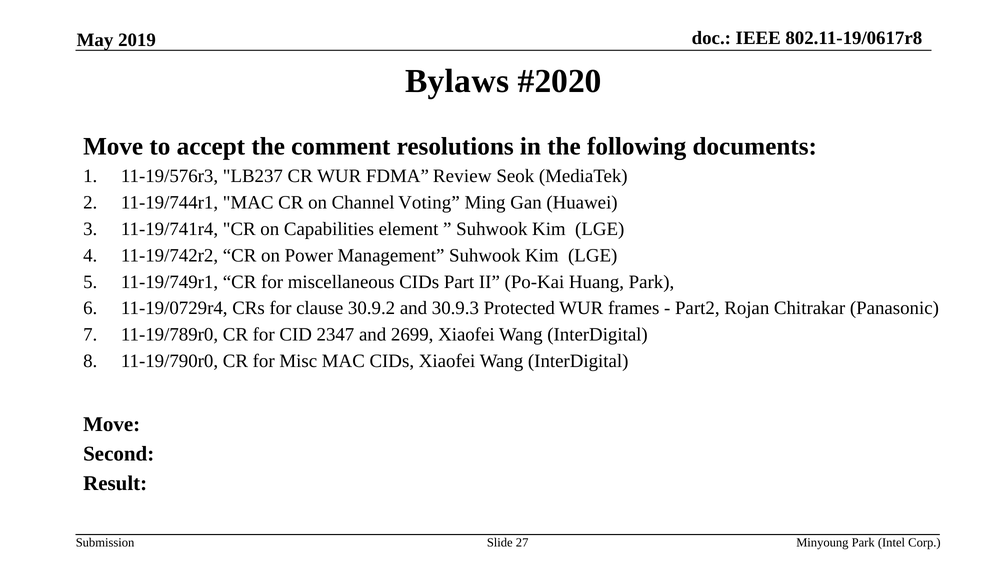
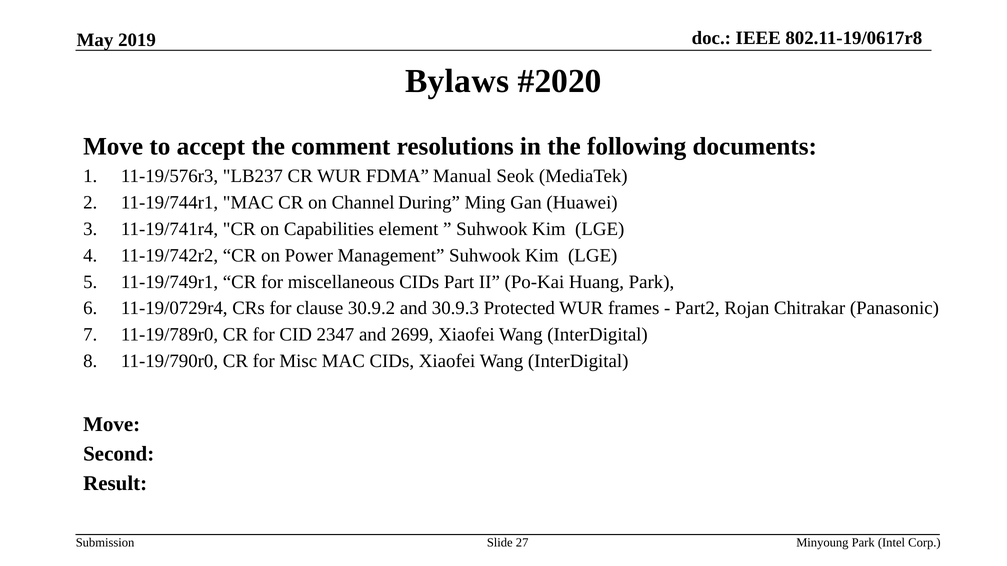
Review: Review -> Manual
Voting: Voting -> During
